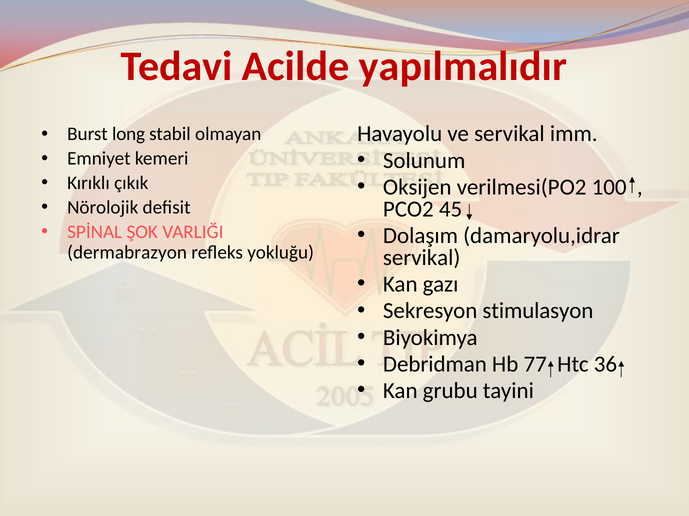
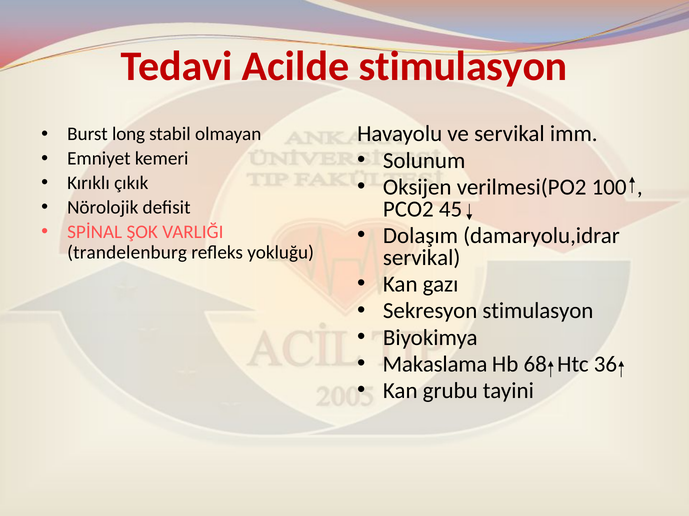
Acilde yapılmalıdır: yapılmalıdır -> stimulasyon
dermabrazyon: dermabrazyon -> trandelenburg
Debridman: Debridman -> Makaslama
77: 77 -> 68
